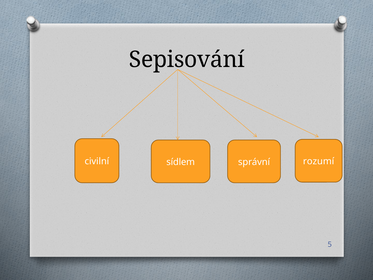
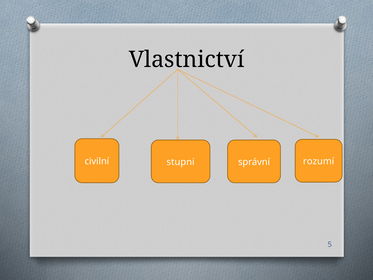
Sepisování: Sepisování -> Vlastnictví
sídlem: sídlem -> stupni
